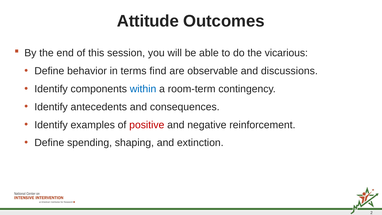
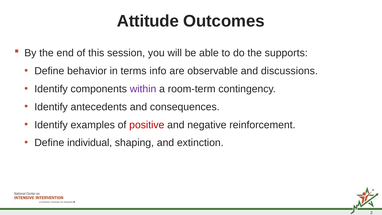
vicarious: vicarious -> supports
find: find -> info
within colour: blue -> purple
spending: spending -> individual
